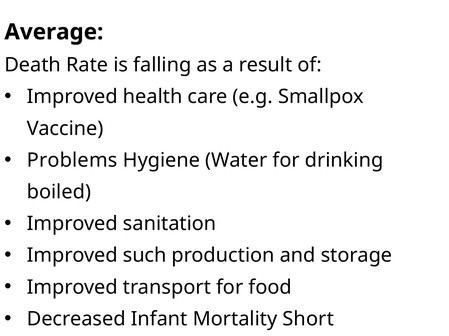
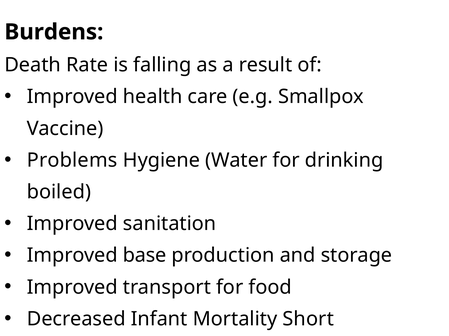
Average: Average -> Burdens
such: such -> base
